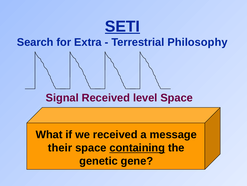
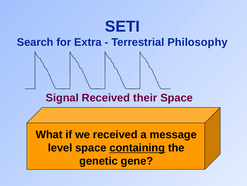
SETI underline: present -> none
level: level -> their
their: their -> level
